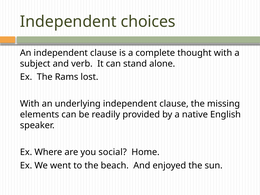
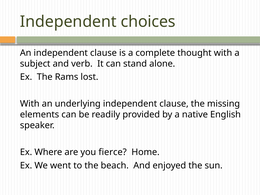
social: social -> fierce
